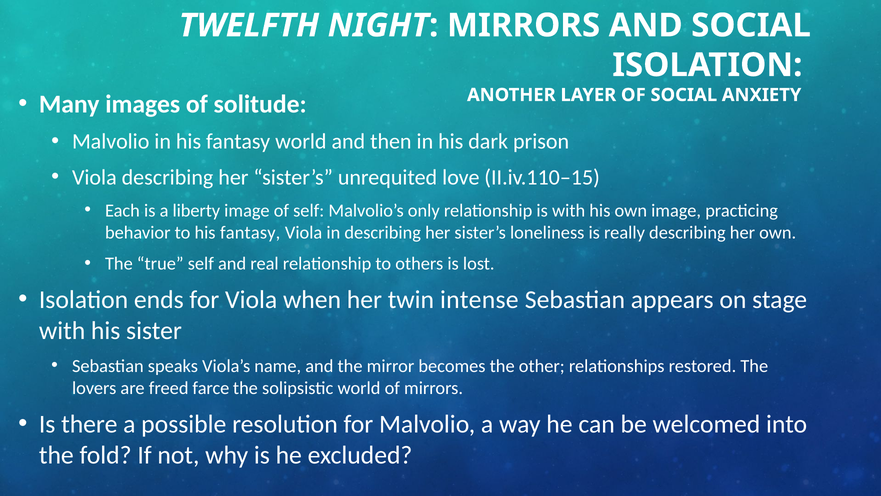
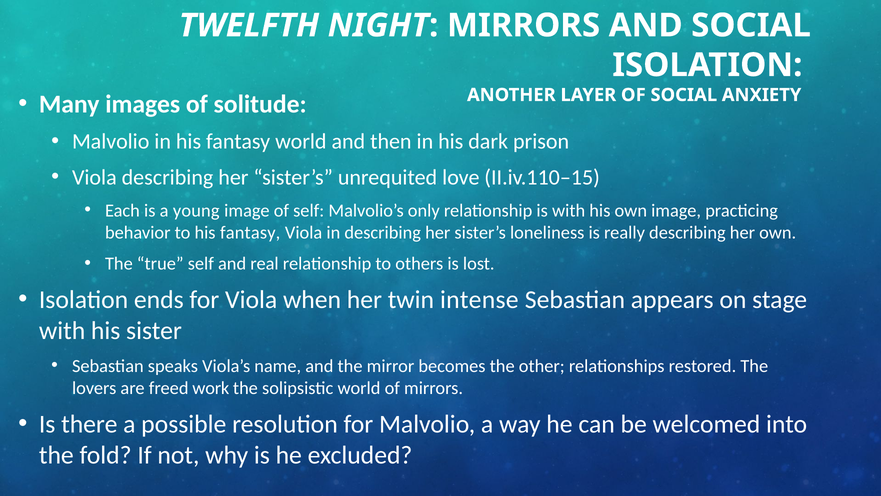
liberty: liberty -> young
farce: farce -> work
